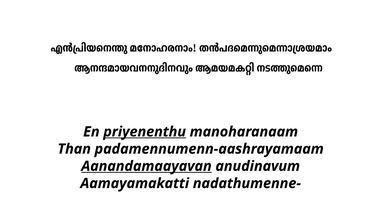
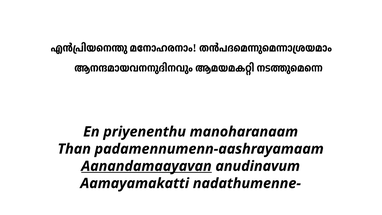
priyenenthu underline: present -> none
